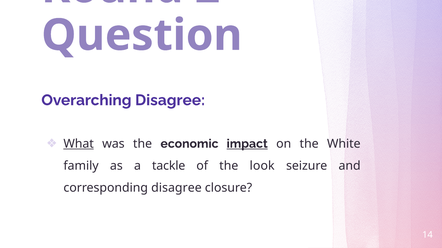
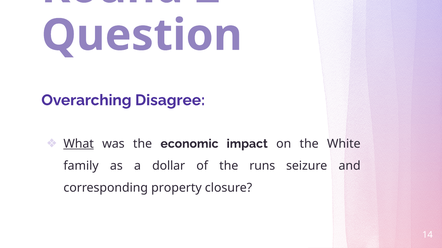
impact underline: present -> none
tackle: tackle -> dollar
look: look -> runs
corresponding disagree: disagree -> property
